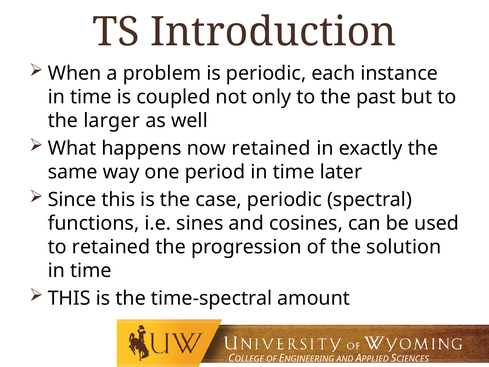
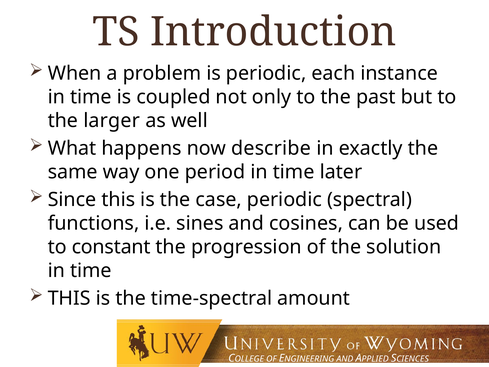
now retained: retained -> describe
to retained: retained -> constant
